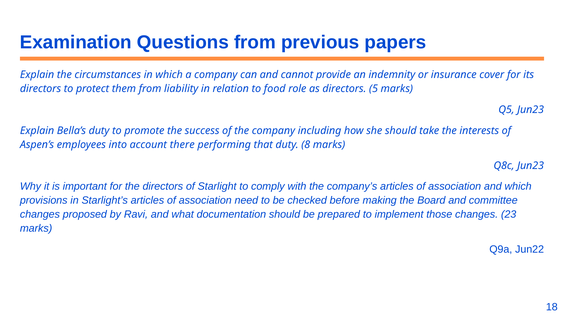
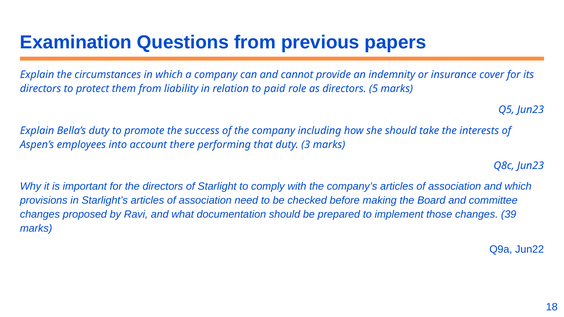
food: food -> paid
8: 8 -> 3
23: 23 -> 39
